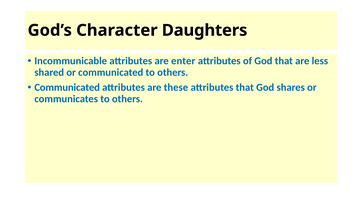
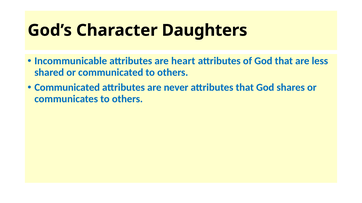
enter: enter -> heart
these: these -> never
